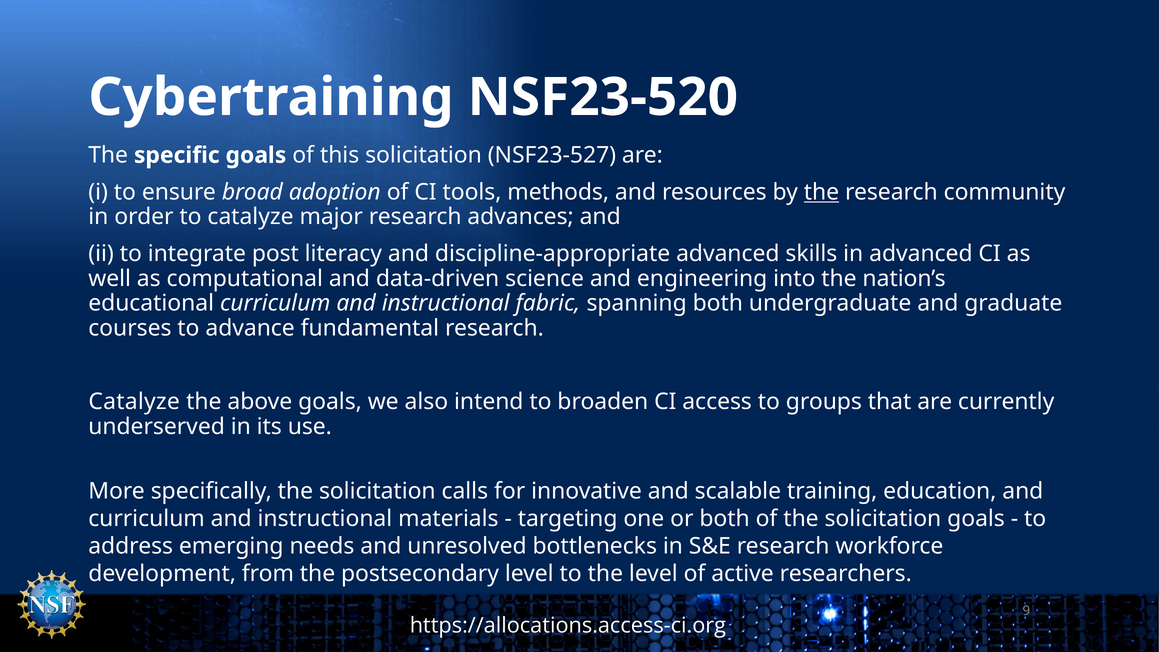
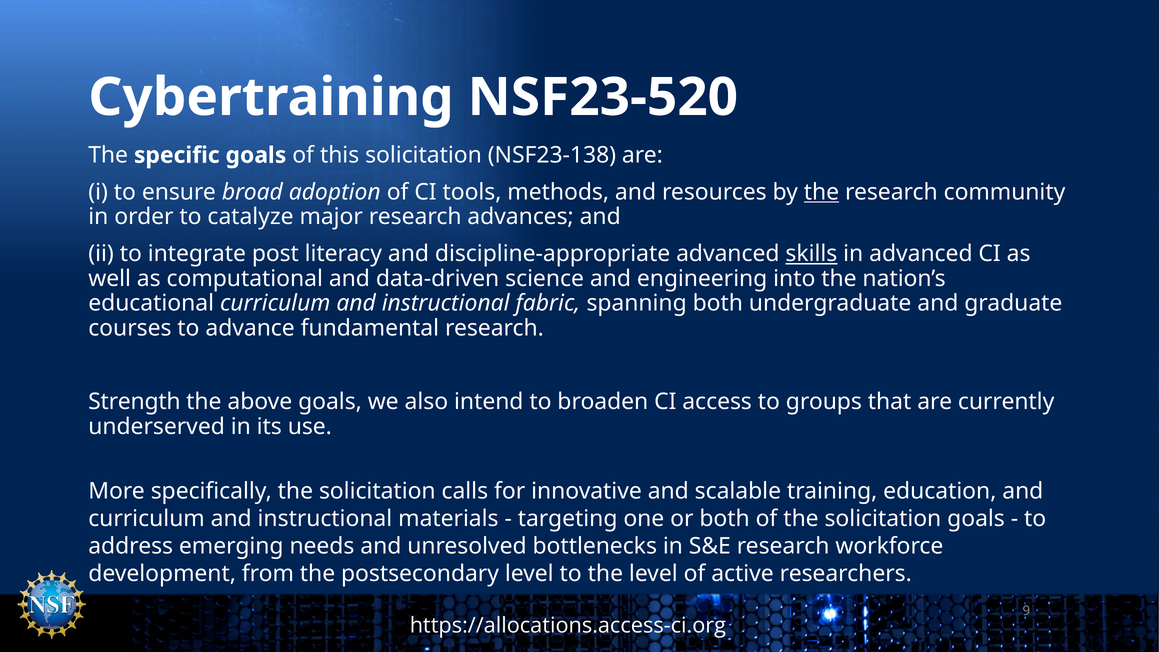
NSF23-527: NSF23-527 -> NSF23-138
skills underline: none -> present
Catalyze at (134, 402): Catalyze -> Strength
